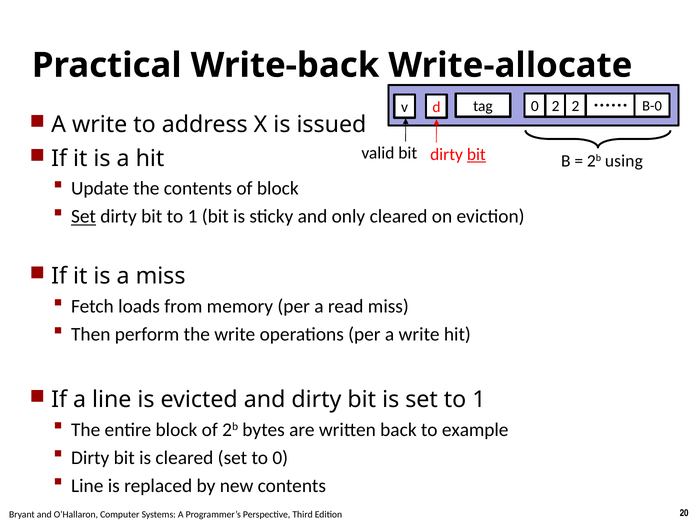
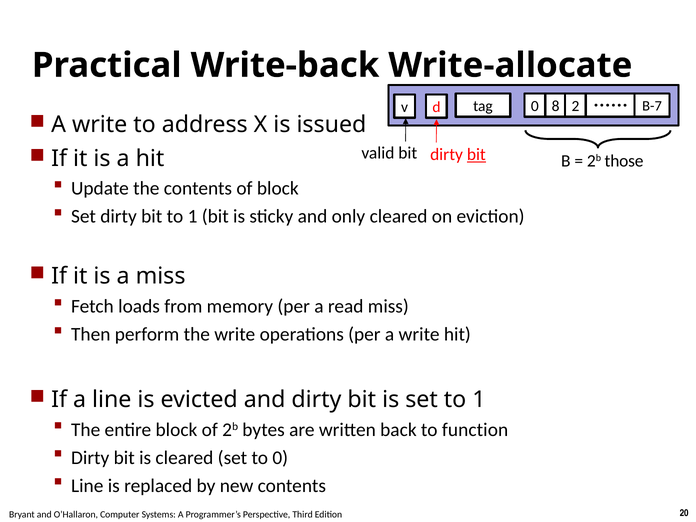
0 2: 2 -> 8
B-0: B-0 -> B-7
using: using -> those
Set at (83, 217) underline: present -> none
example: example -> function
